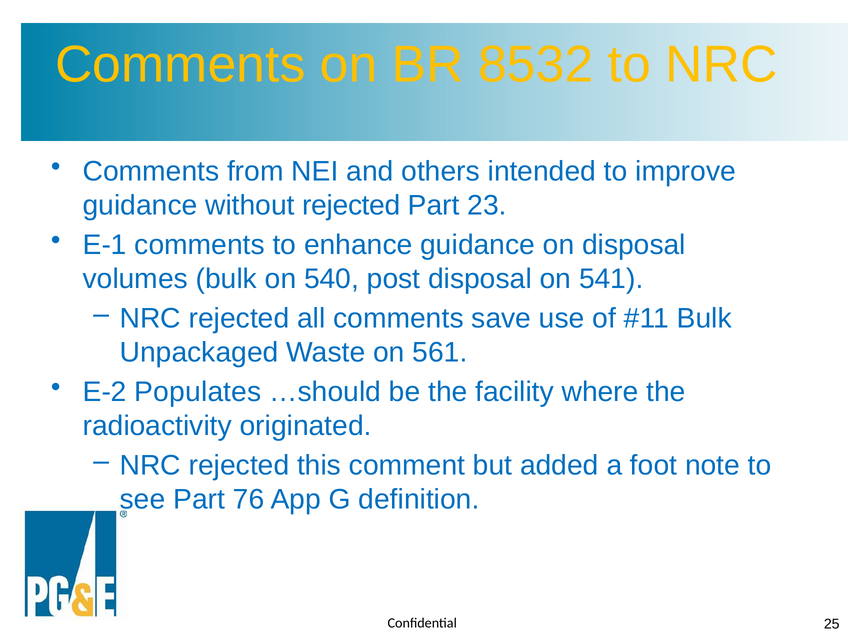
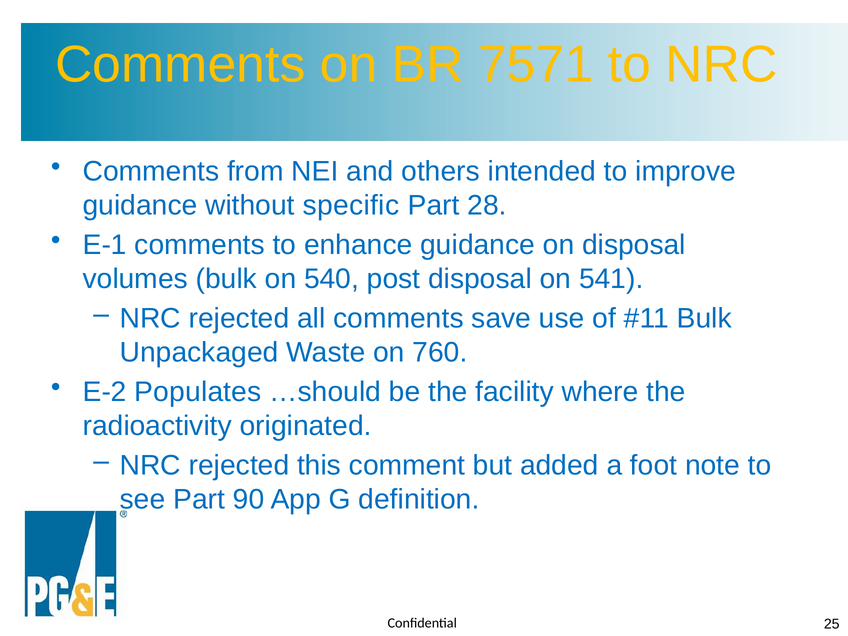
8532: 8532 -> 7571
without rejected: rejected -> specific
23: 23 -> 28
561: 561 -> 760
76: 76 -> 90
